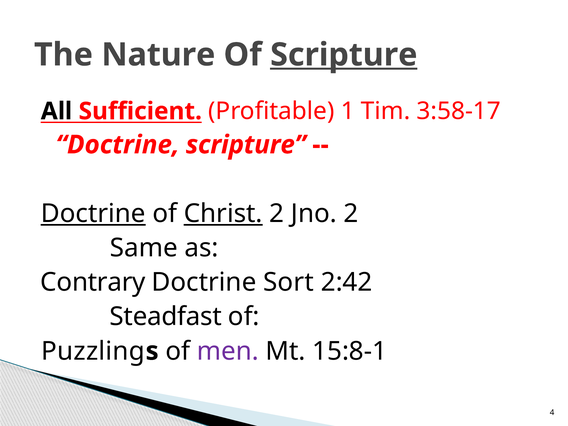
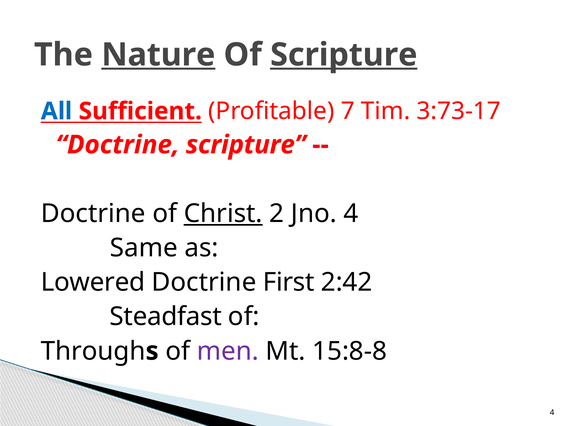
Nature underline: none -> present
All colour: black -> blue
1: 1 -> 7
3:58-17: 3:58-17 -> 3:73-17
Doctrine at (93, 214) underline: present -> none
Jno 2: 2 -> 4
Contrary: Contrary -> Lowered
Sort: Sort -> First
Puzzling: Puzzling -> Through
15:8-1: 15:8-1 -> 15:8-8
